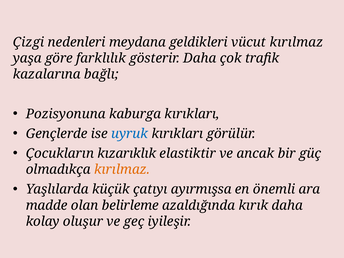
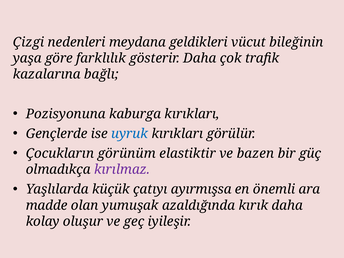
vücut kırılmaz: kırılmaz -> bileğinin
kızarıklık: kızarıklık -> görünüm
ancak: ancak -> bazen
kırılmaz at (122, 169) colour: orange -> purple
belirleme: belirleme -> yumuşak
